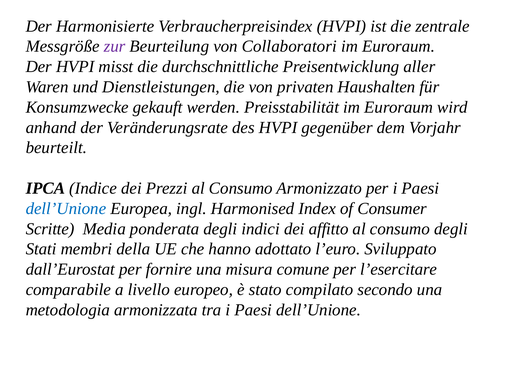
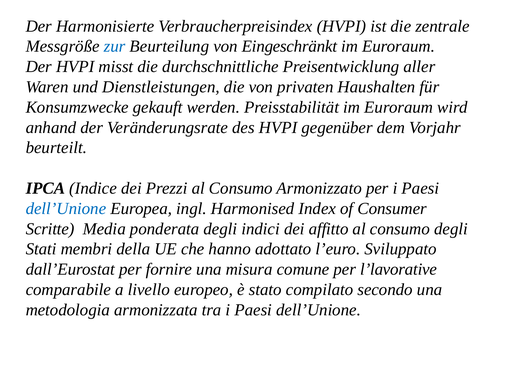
zur colour: purple -> blue
Collaboratori: Collaboratori -> Eingeschränkt
l’esercitare: l’esercitare -> l’lavorative
